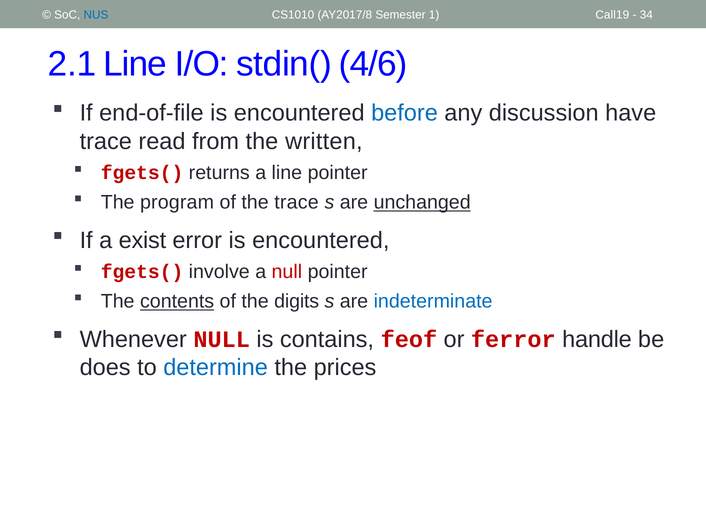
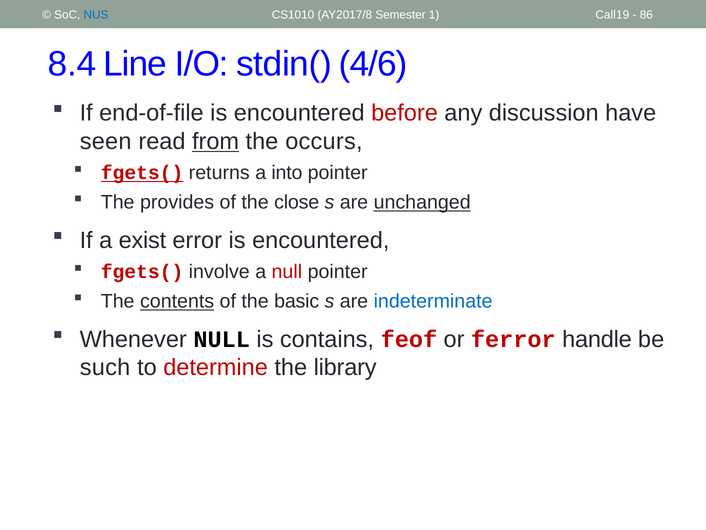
34: 34 -> 86
2.1: 2.1 -> 8.4
before colour: blue -> red
trace at (106, 141): trace -> seen
from underline: none -> present
written: written -> occurs
fgets( at (142, 173) underline: none -> present
a line: line -> into
program: program -> provides
the trace: trace -> close
digits: digits -> basic
NULL at (222, 339) colour: red -> black
does: does -> such
determine colour: blue -> red
prices: prices -> library
